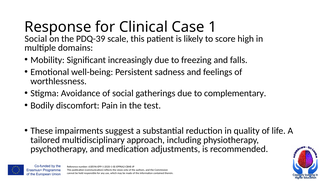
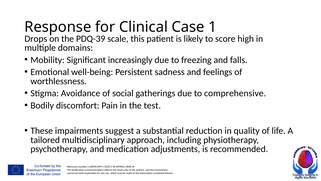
Social at (36, 39): Social -> Drops
complementary: complementary -> comprehensive
